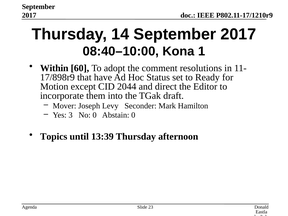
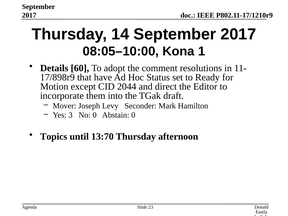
08:40–10:00: 08:40–10:00 -> 08:05–10:00
Within: Within -> Details
13:39: 13:39 -> 13:70
